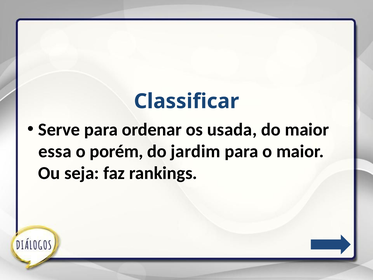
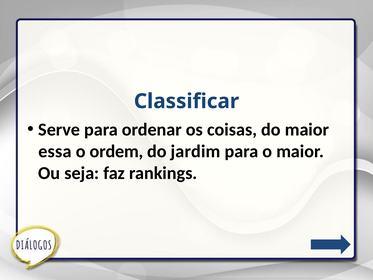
usada: usada -> coisas
porém: porém -> ordem
